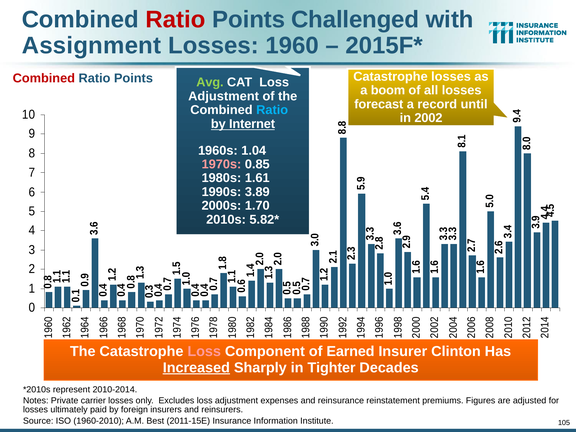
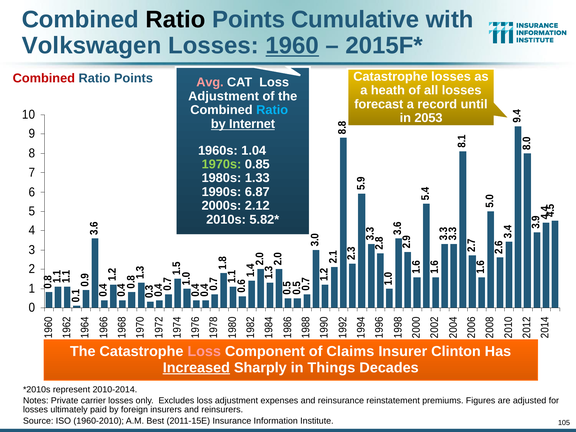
Ratio at (175, 20) colour: red -> black
Challenged: Challenged -> Cumulative
Assignment: Assignment -> Volkswagen
1960 underline: none -> present
Avg colour: light green -> pink
boom: boom -> heath
2002: 2002 -> 2053
1970s colour: pink -> light green
1.61: 1.61 -> 1.33
3.89: 3.89 -> 6.87
1.70: 1.70 -> 2.12
Earned: Earned -> Claims
Tighter: Tighter -> Things
